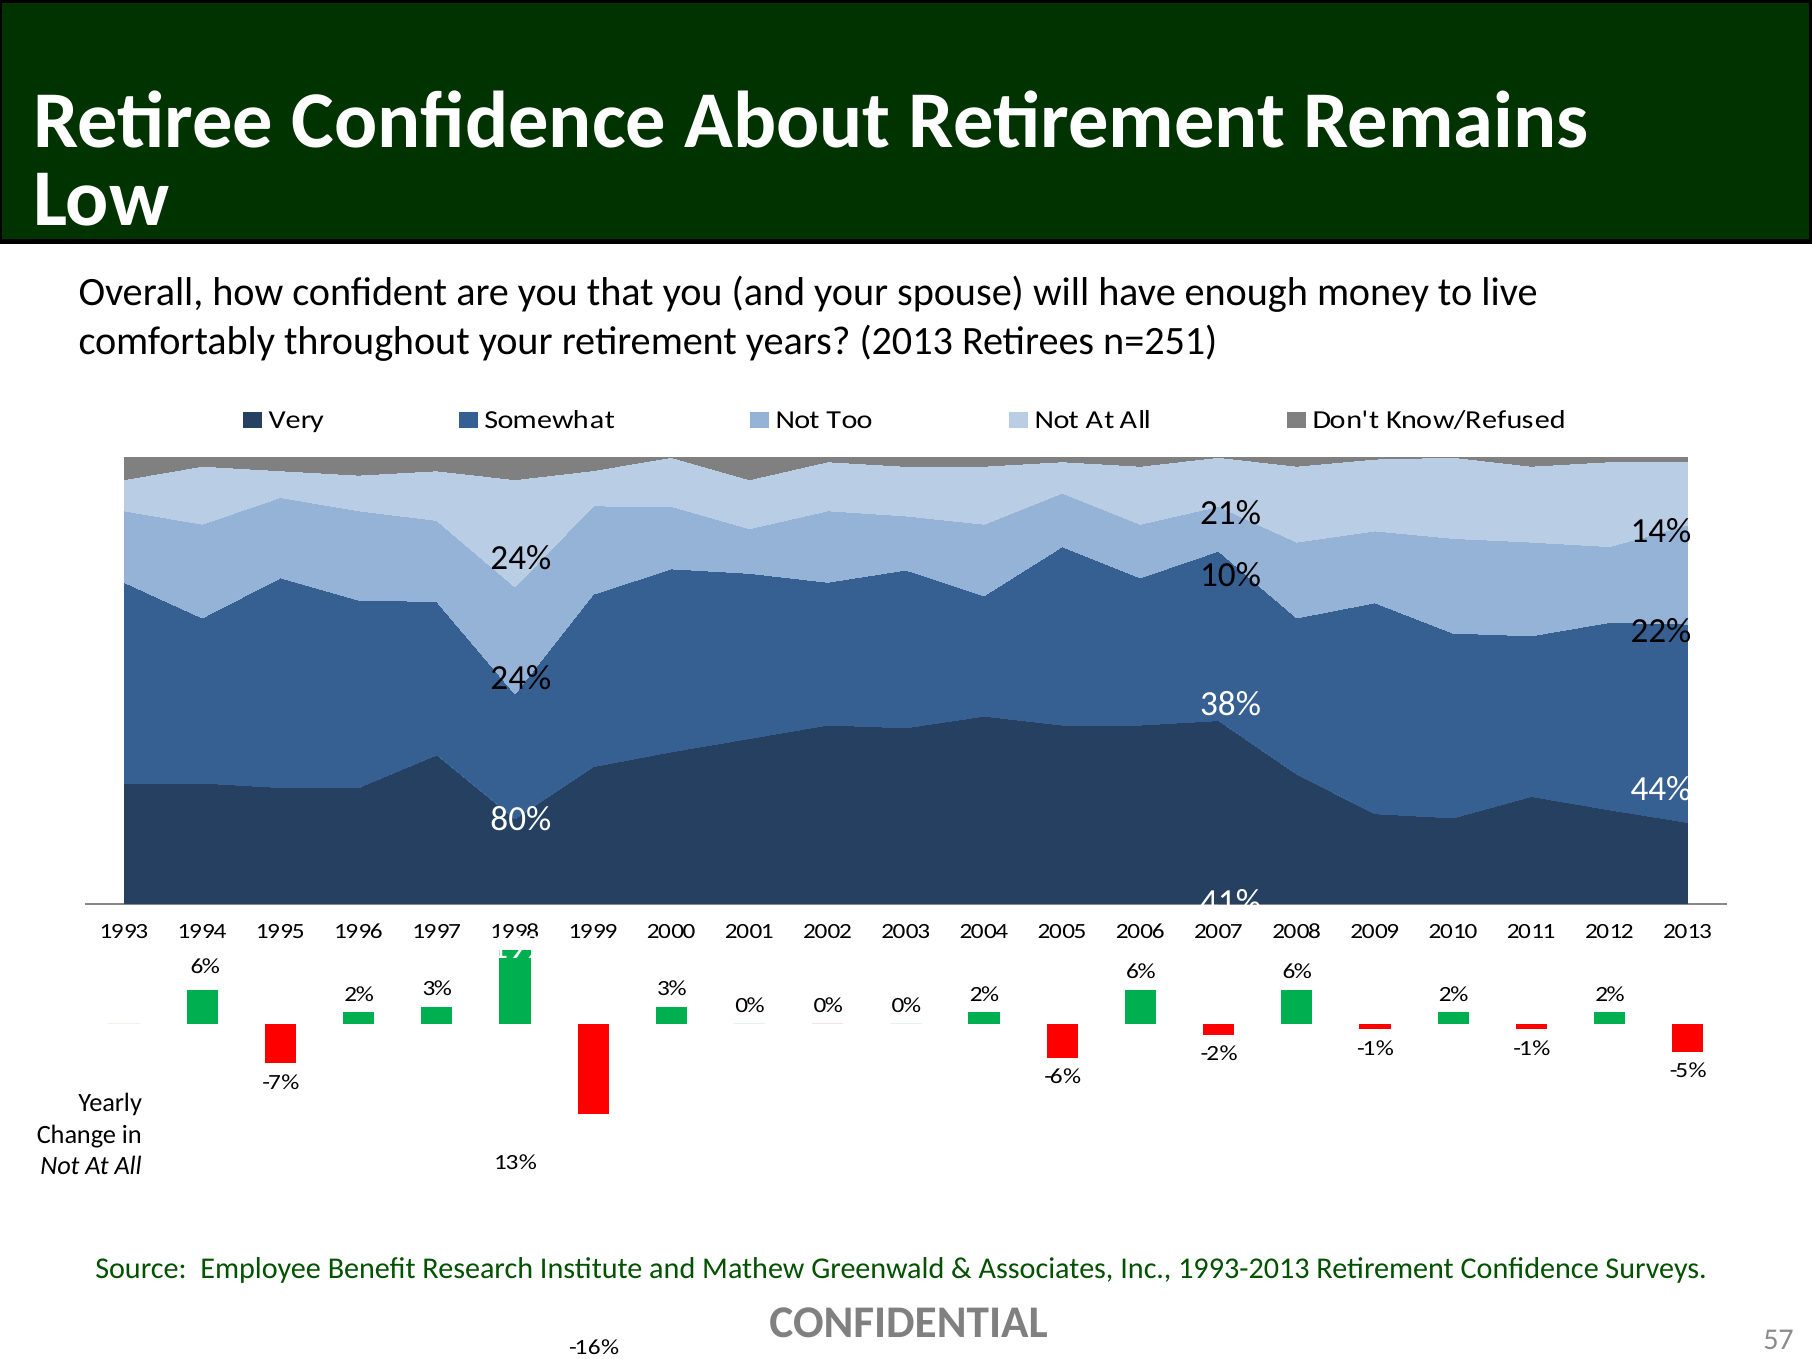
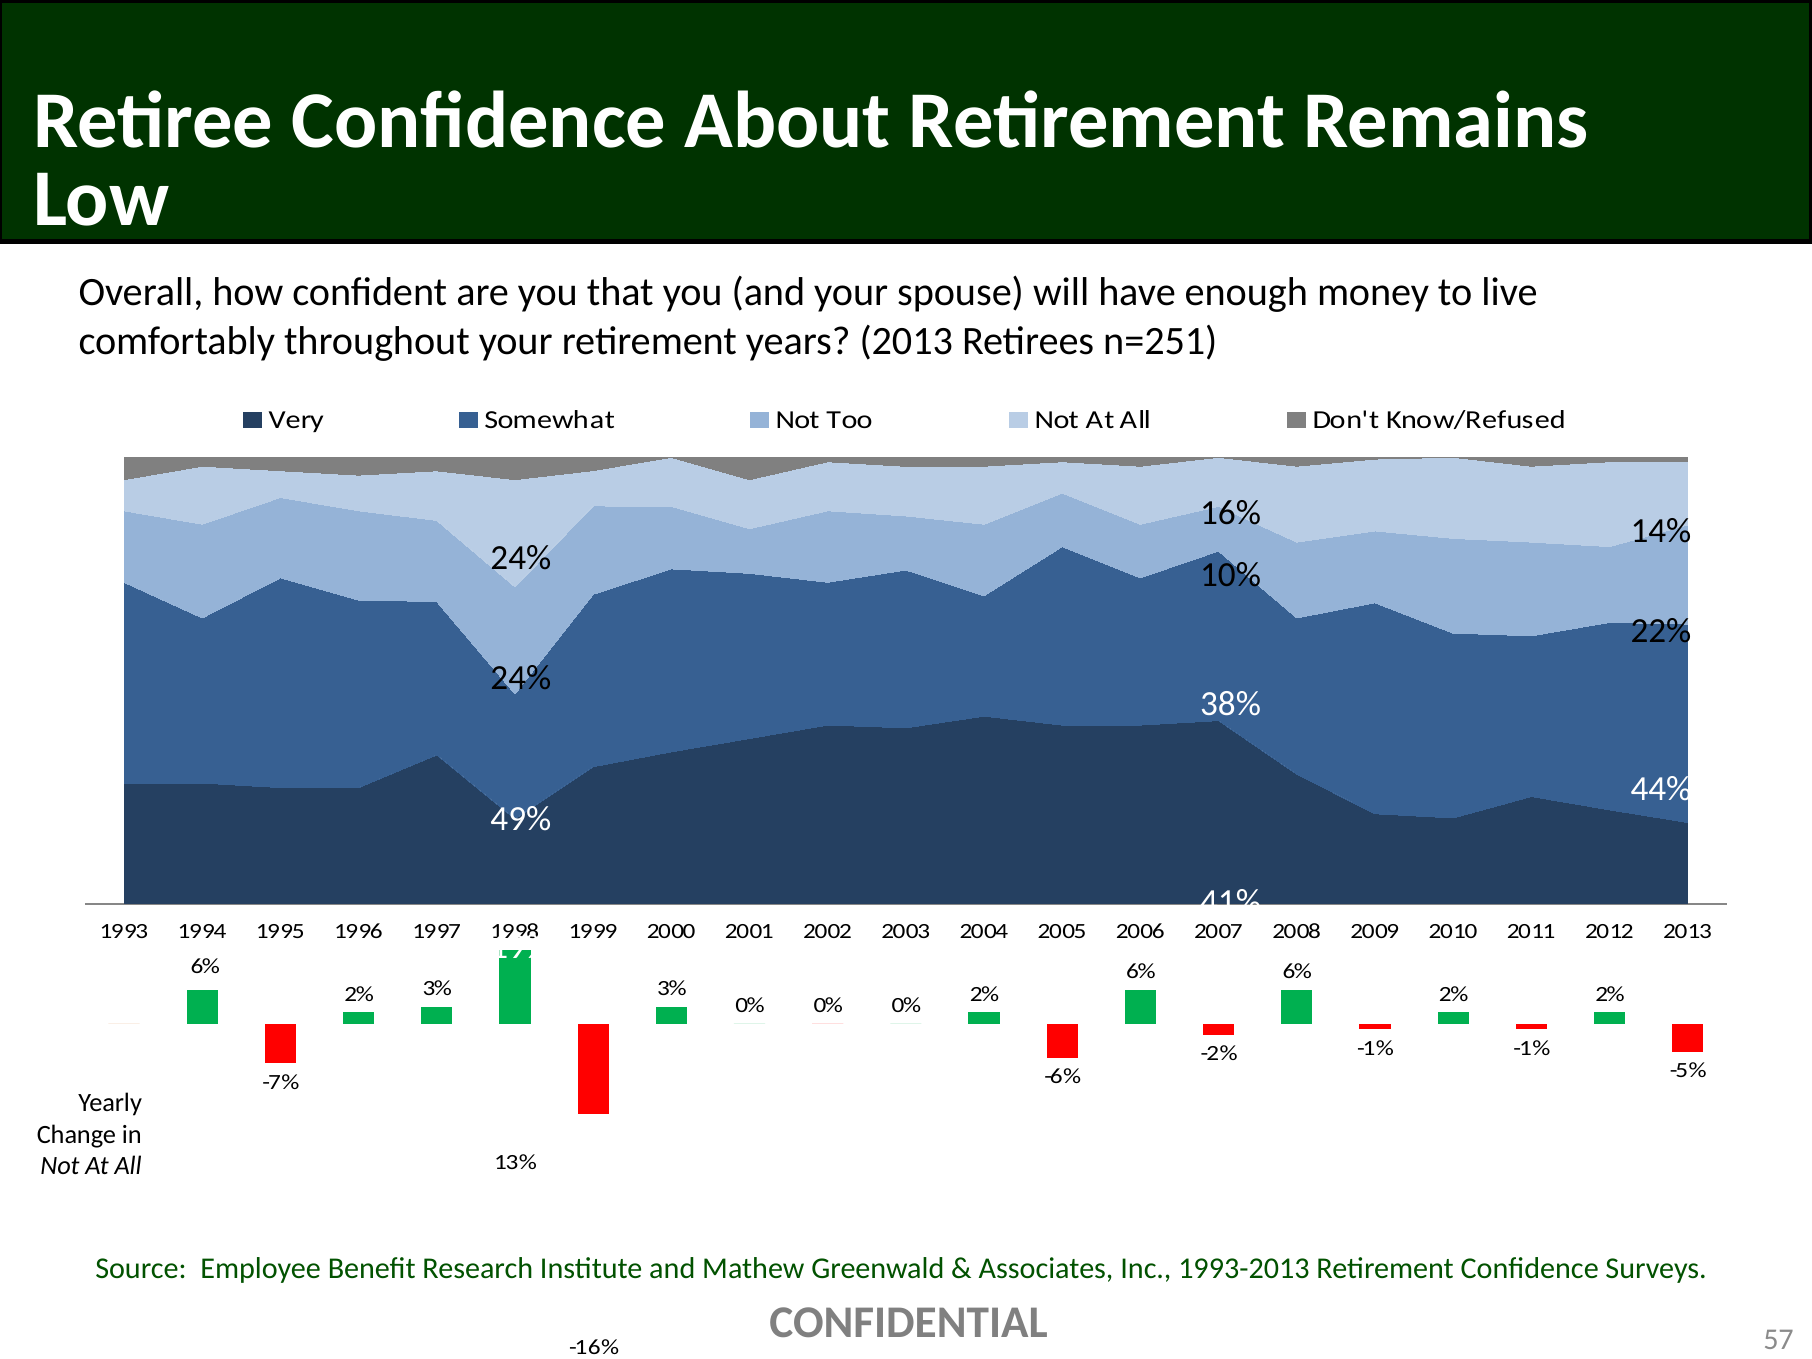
21%: 21% -> 16%
80%: 80% -> 49%
